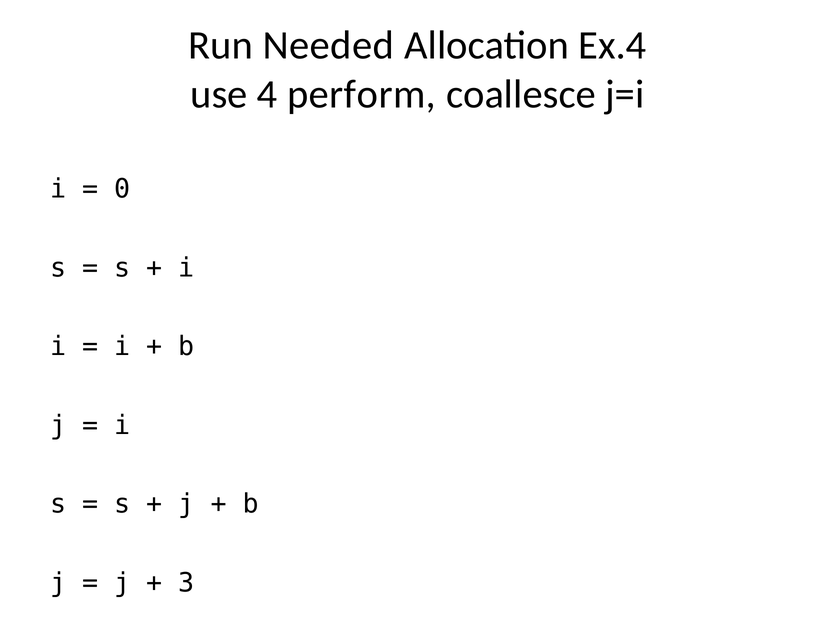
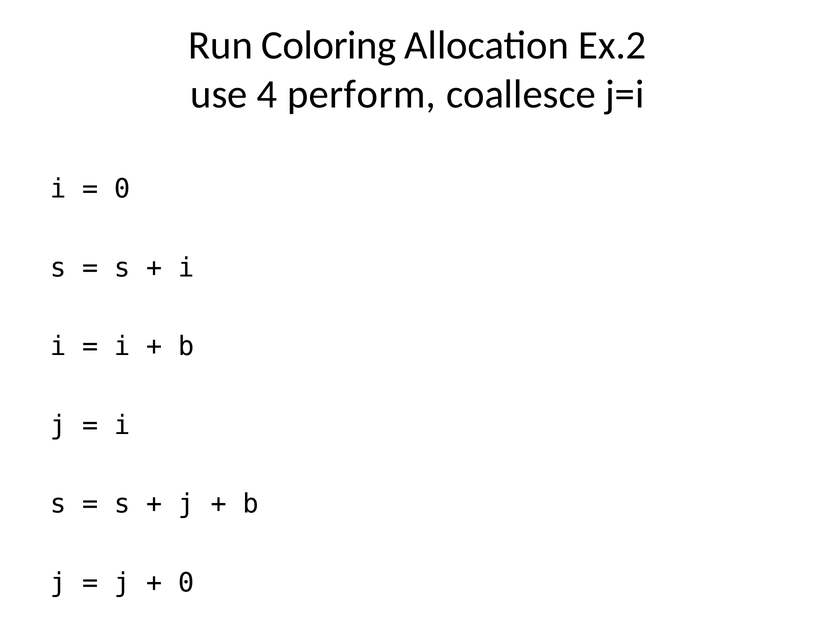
Needed: Needed -> Coloring
Ex.4: Ex.4 -> Ex.2
3 at (187, 583): 3 -> 0
